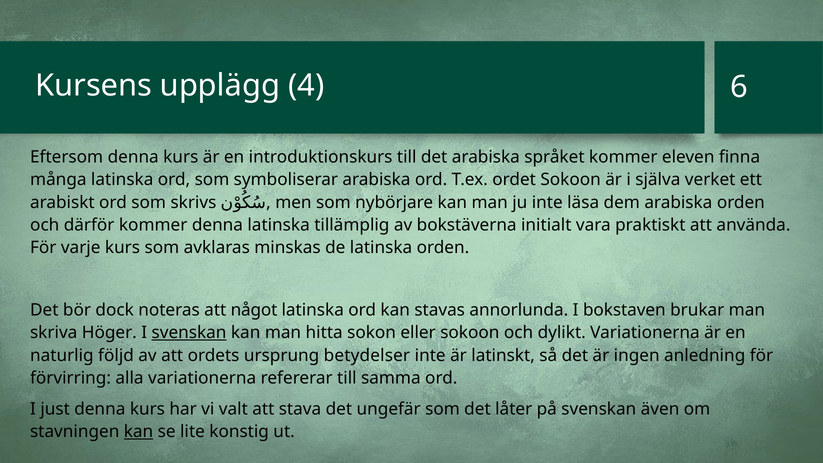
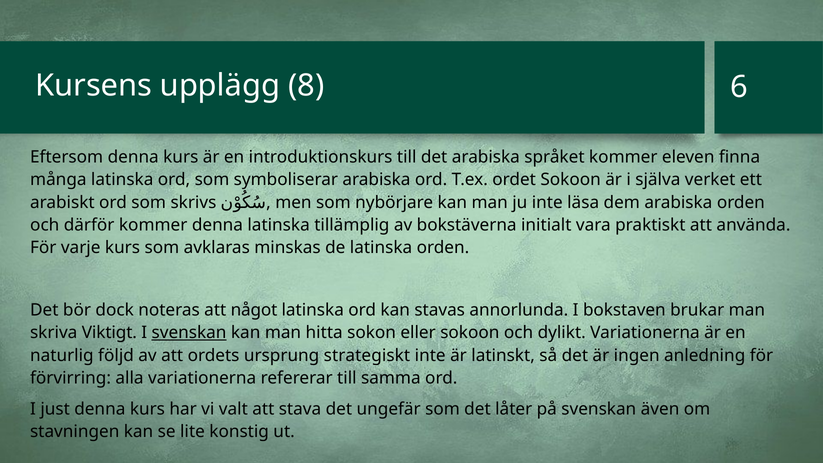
4: 4 -> 8
Höger: Höger -> Viktigt
betydelser: betydelser -> strategiskt
kan at (139, 432) underline: present -> none
